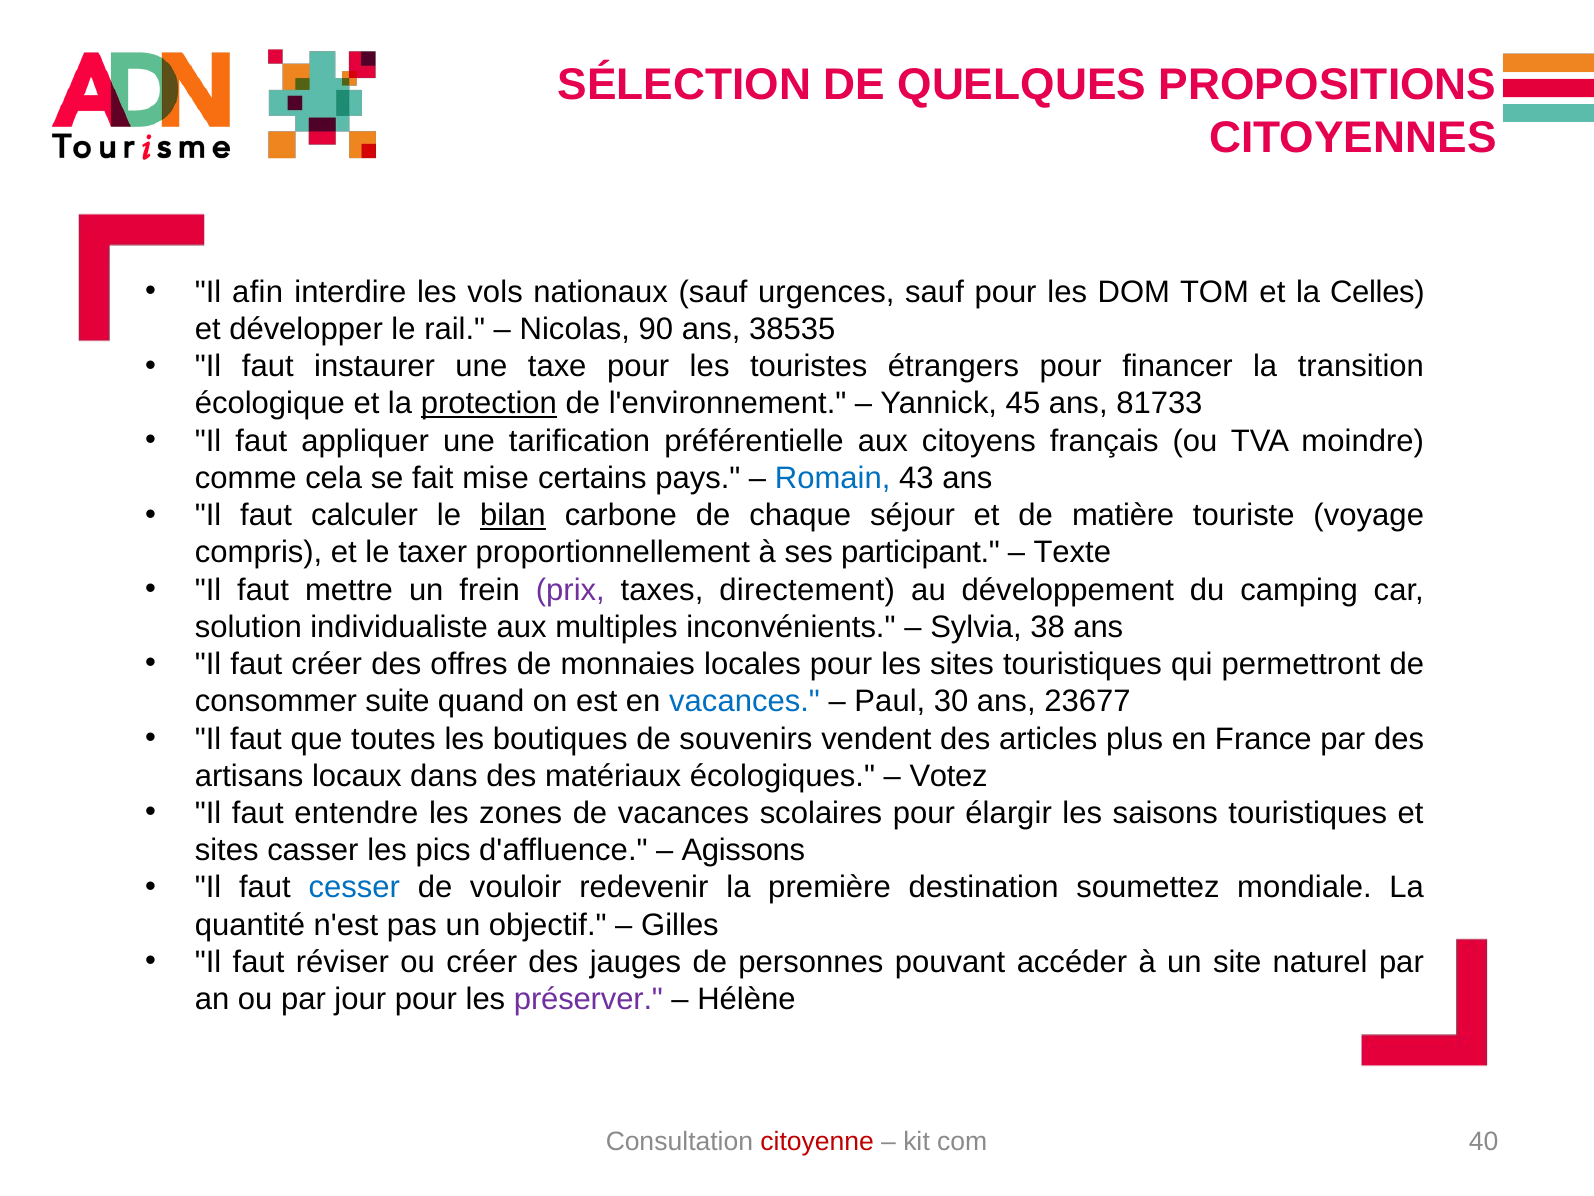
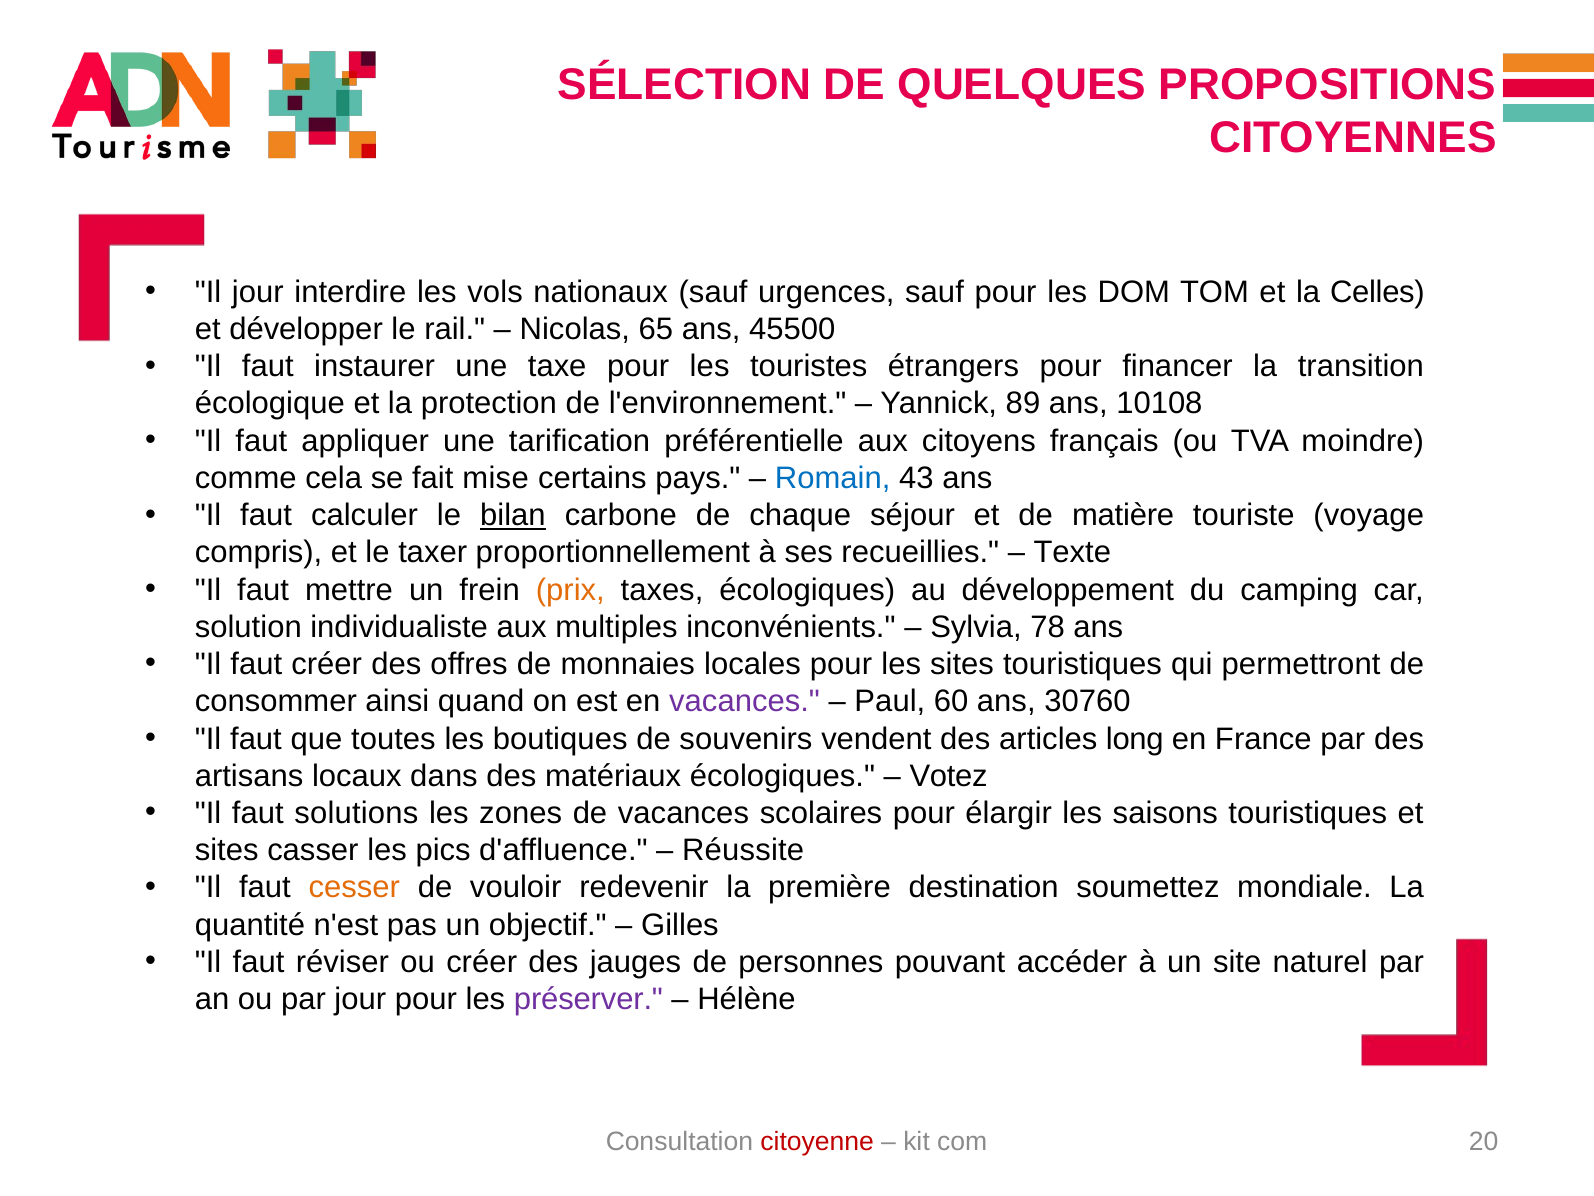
Il afin: afin -> jour
90: 90 -> 65
38535: 38535 -> 45500
protection underline: present -> none
45: 45 -> 89
81733: 81733 -> 10108
participant: participant -> recueillies
prix colour: purple -> orange
taxes directement: directement -> écologiques
38: 38 -> 78
suite: suite -> ainsi
vacances at (745, 701) colour: blue -> purple
30: 30 -> 60
23677: 23677 -> 30760
plus: plus -> long
entendre: entendre -> solutions
Agissons: Agissons -> Réussite
cesser colour: blue -> orange
40: 40 -> 20
